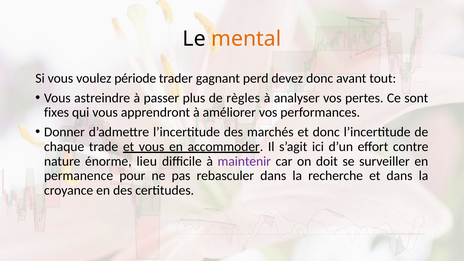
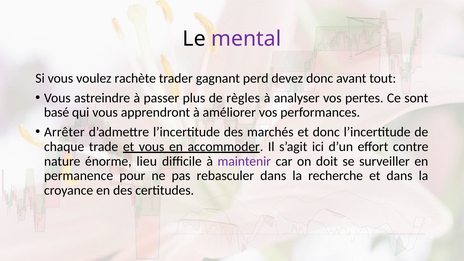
mental colour: orange -> purple
période: période -> rachète
fixes: fixes -> basé
Donner: Donner -> Arrêter
